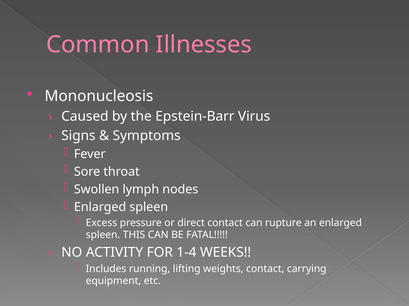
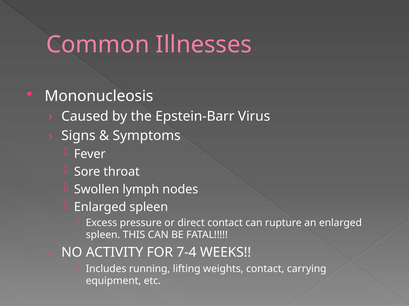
1-4: 1-4 -> 7-4
